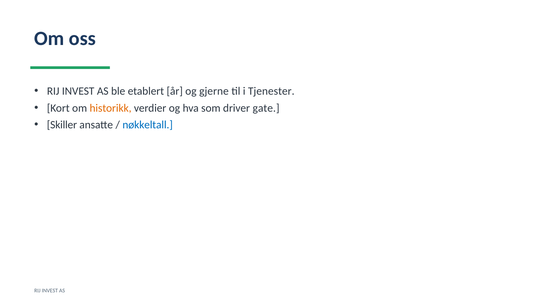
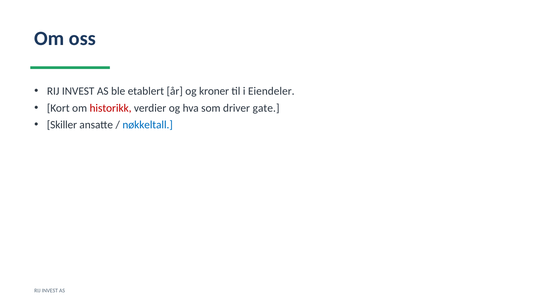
gjerne: gjerne -> kroner
Tjenester: Tjenester -> Eiendeler
historikk colour: orange -> red
